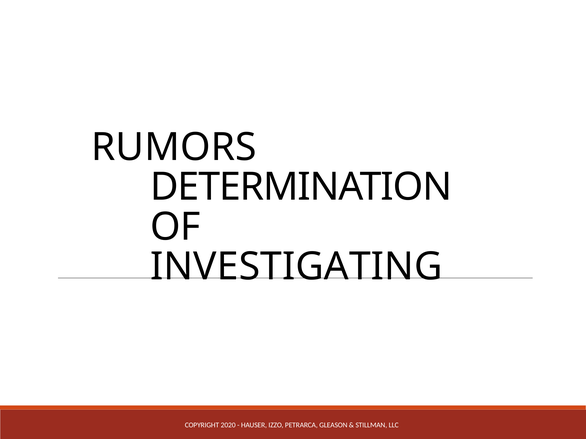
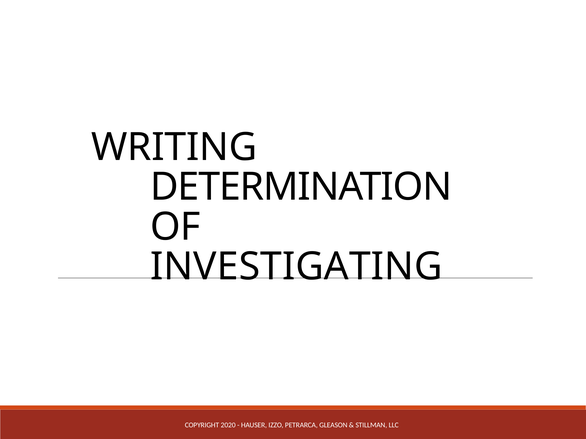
RUMORS: RUMORS -> WRITING
